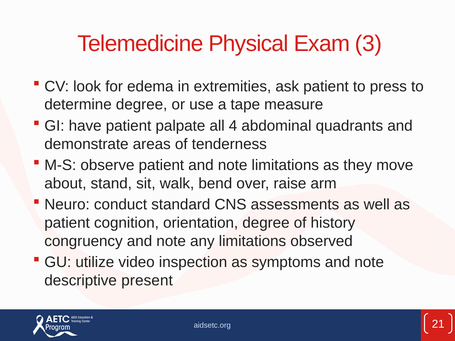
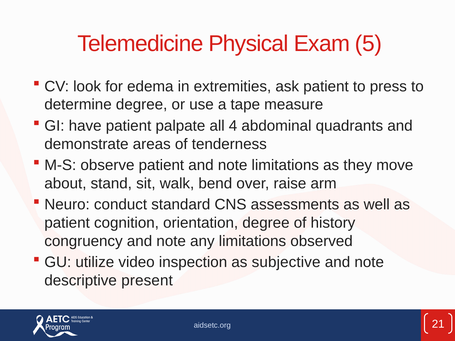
3: 3 -> 5
symptoms: symptoms -> subjective
